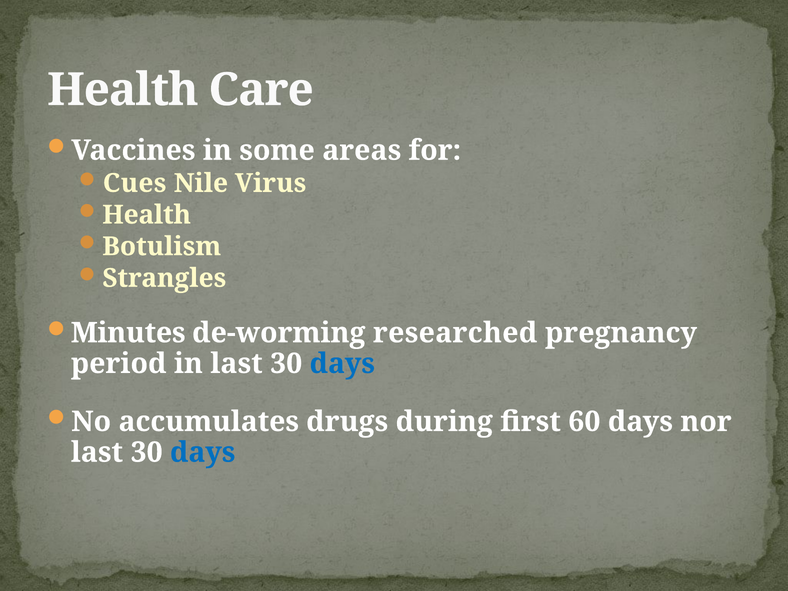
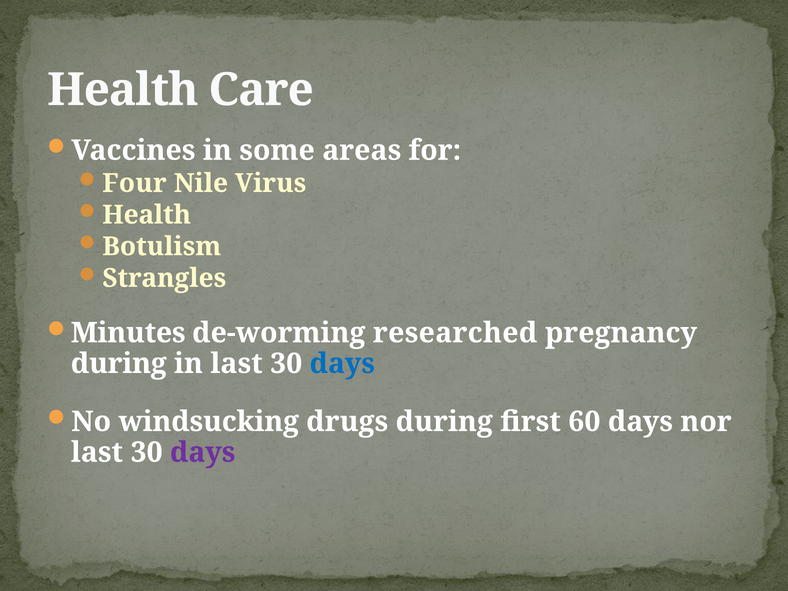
Cues: Cues -> Four
period at (119, 364): period -> during
accumulates: accumulates -> windsucking
days at (203, 452) colour: blue -> purple
